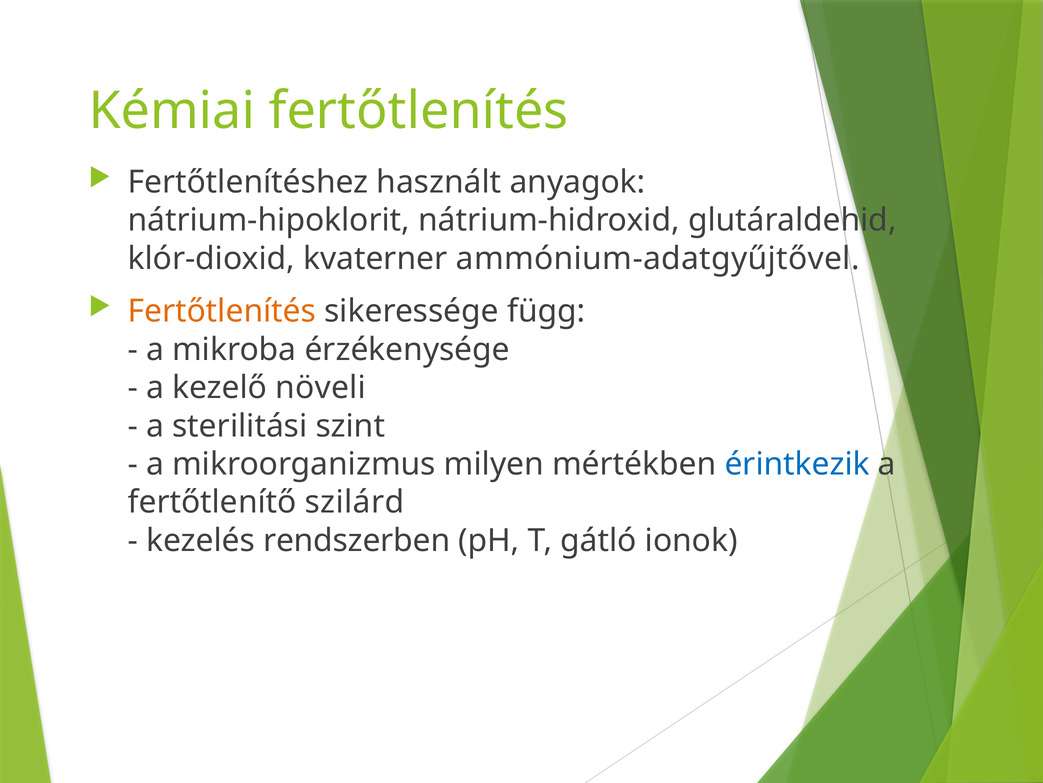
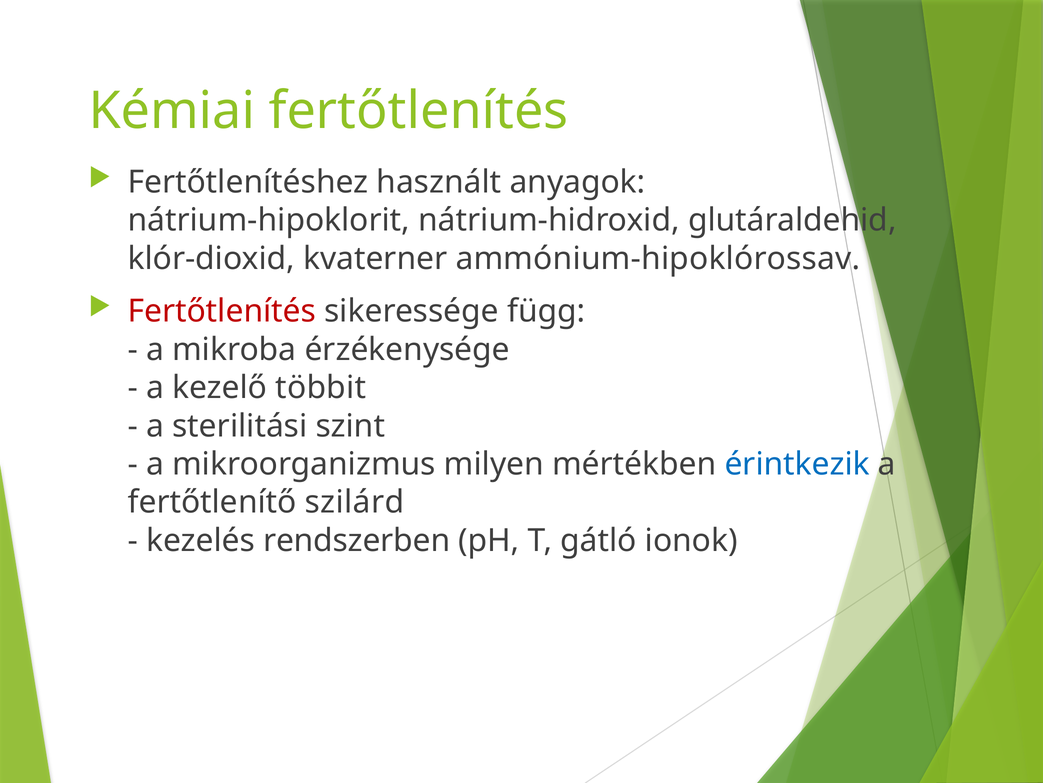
ammónium-adatgyűjtővel: ammónium-adatgyűjtővel -> ammónium-hipoklórossav
Fertőtlenítés at (222, 311) colour: orange -> red
növeli: növeli -> többit
